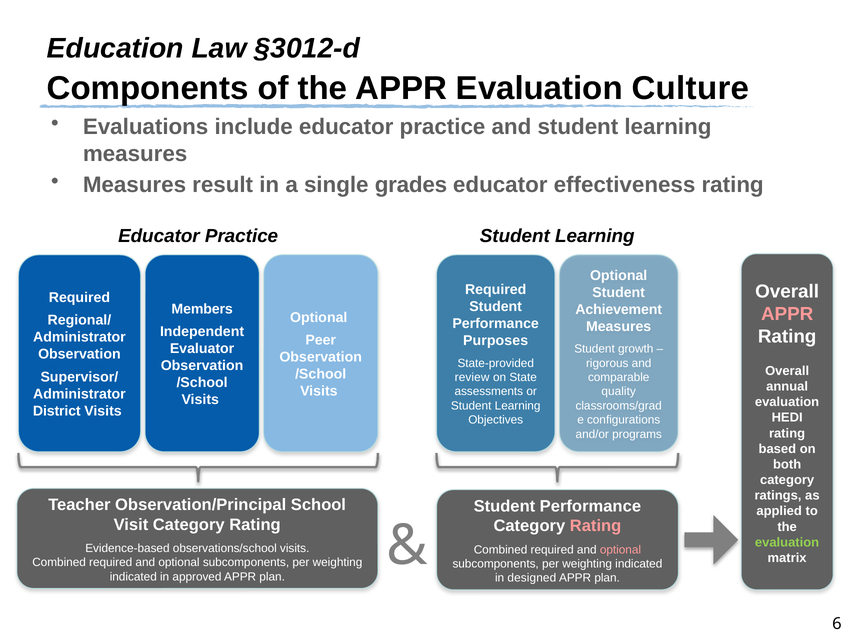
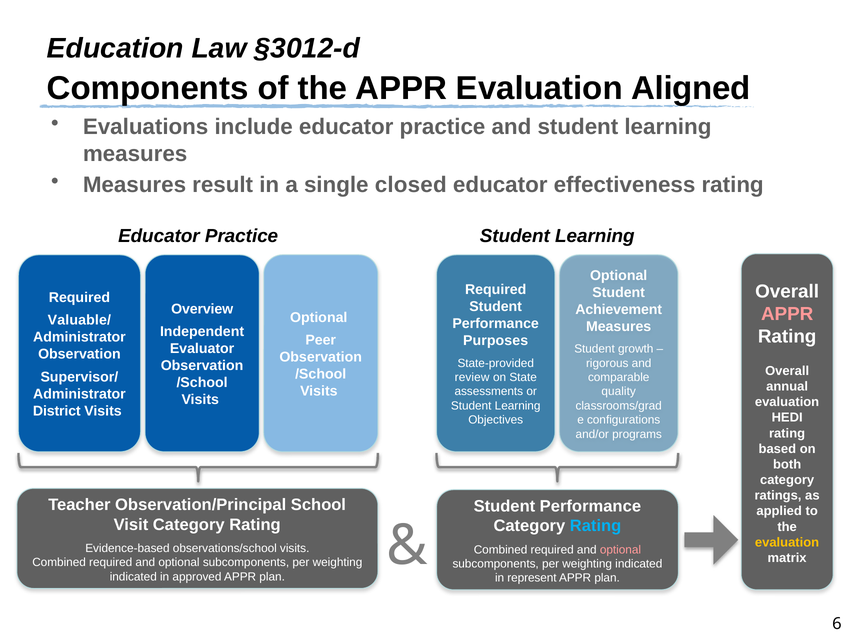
Culture: Culture -> Aligned
grades: grades -> closed
Members: Members -> Overview
Regional/: Regional/ -> Valuable/
Rating at (596, 526) colour: pink -> light blue
evaluation at (787, 543) colour: light green -> yellow
designed: designed -> represent
